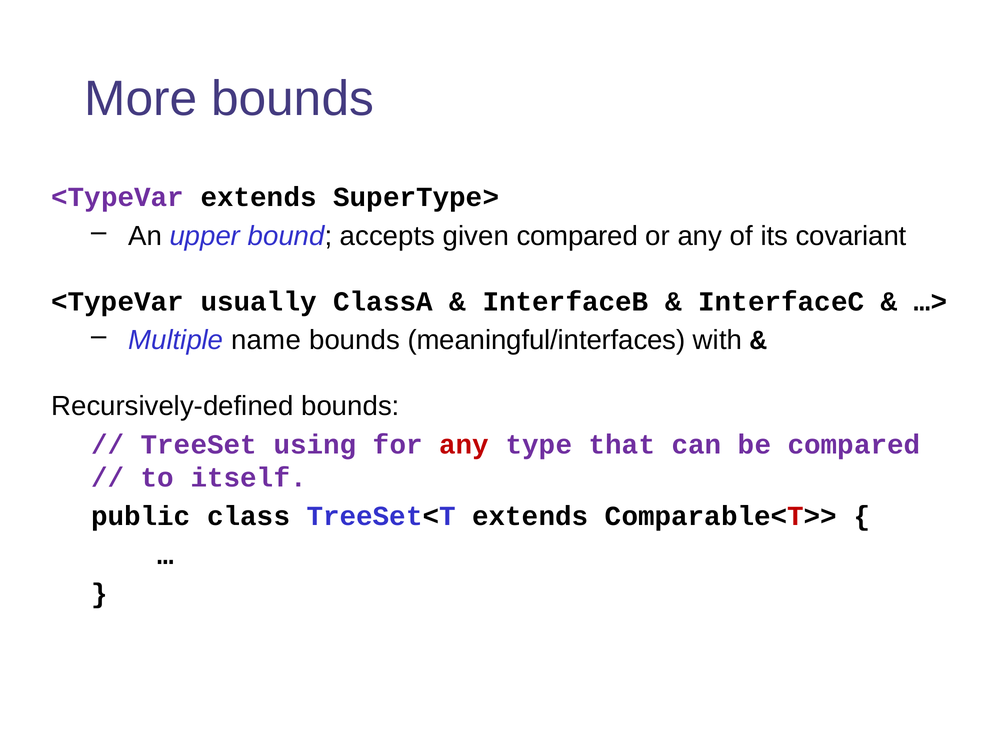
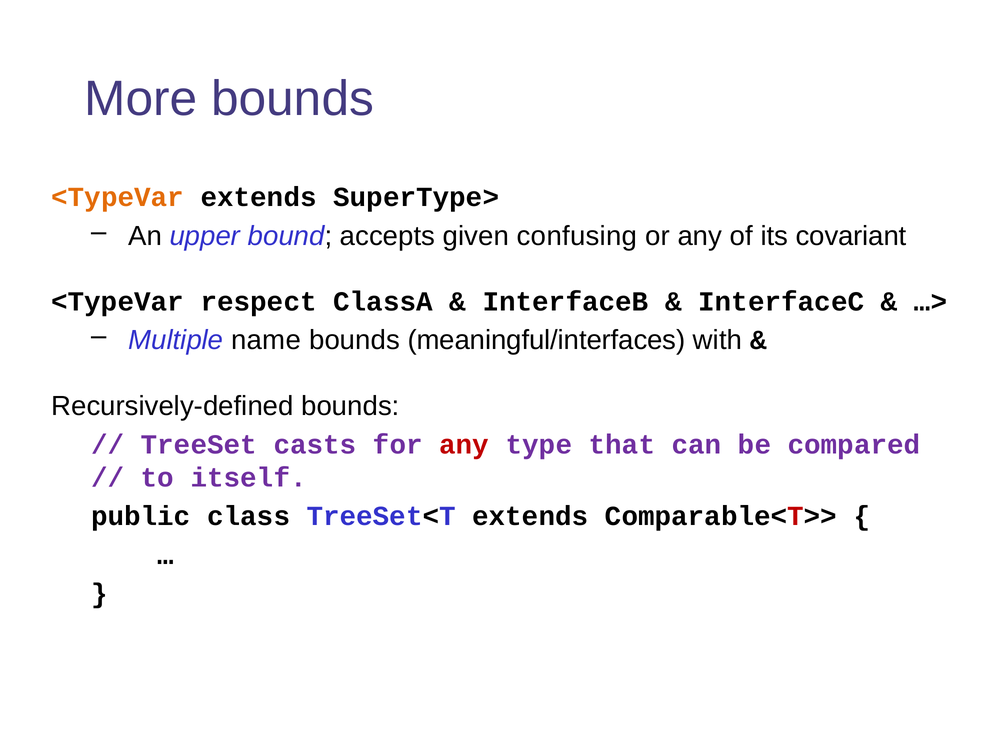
<TypeVar at (118, 197) colour: purple -> orange
given compared: compared -> confusing
usually: usually -> respect
using: using -> casts
